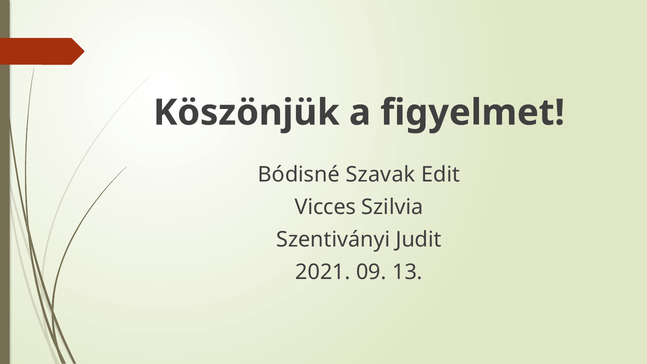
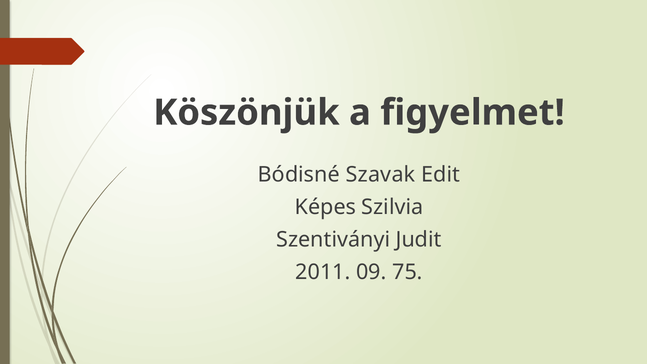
Vicces: Vicces -> Képes
2021: 2021 -> 2011
13: 13 -> 75
